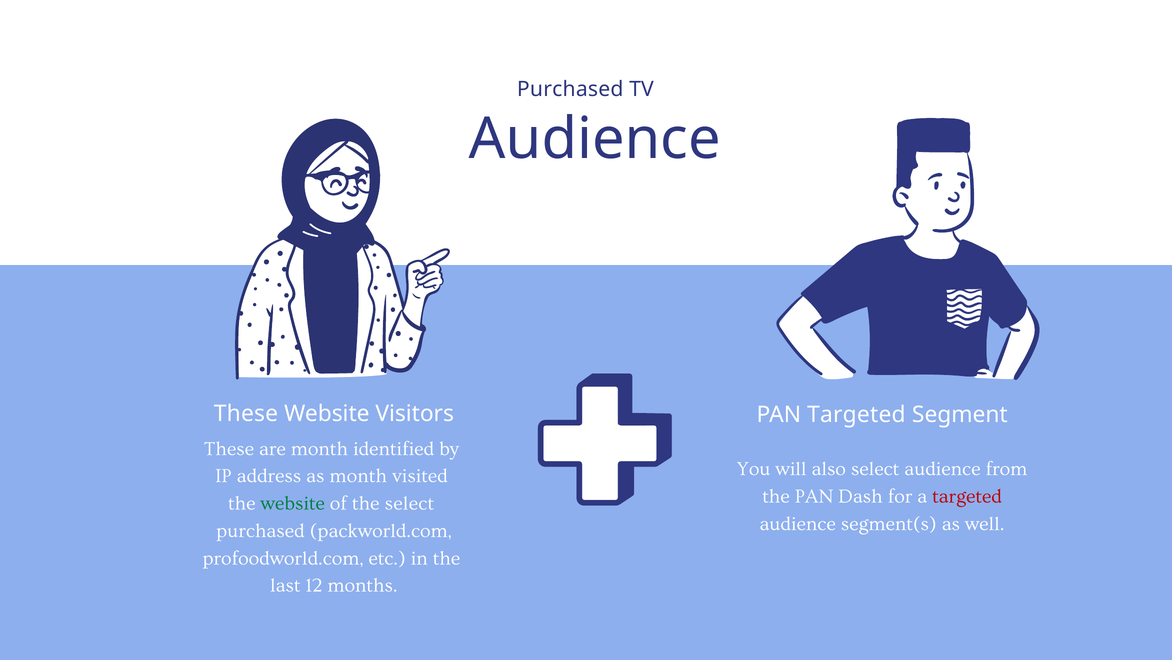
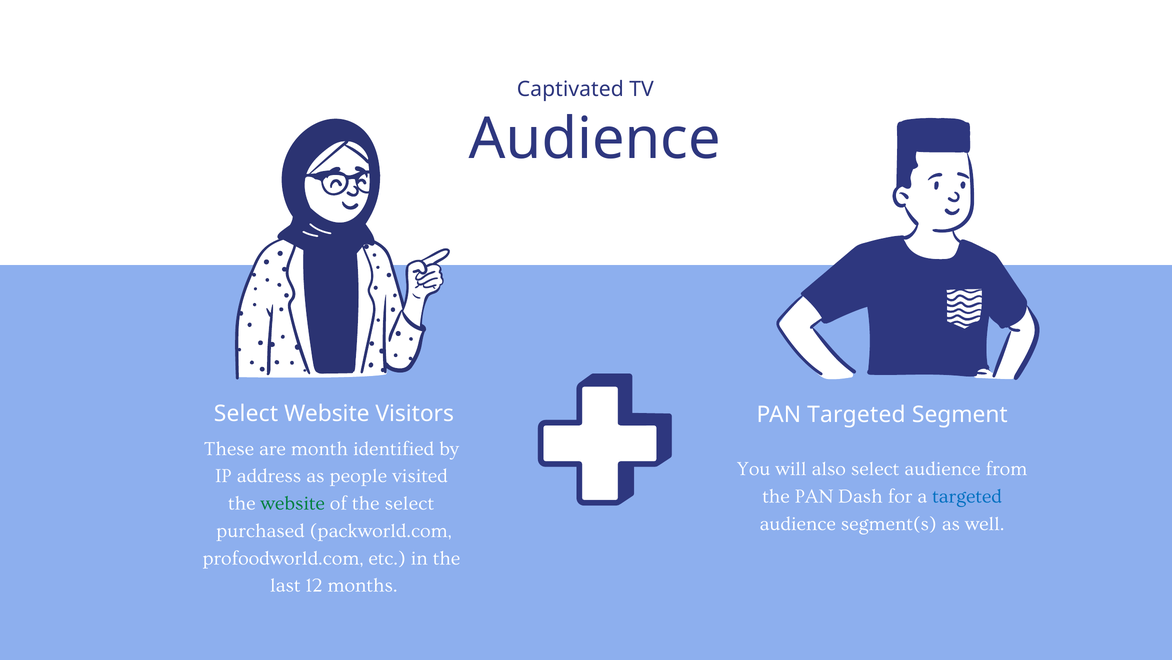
Purchased at (570, 89): Purchased -> Captivated
These at (246, 413): These -> Select
as month: month -> people
targeted at (967, 496) colour: red -> blue
